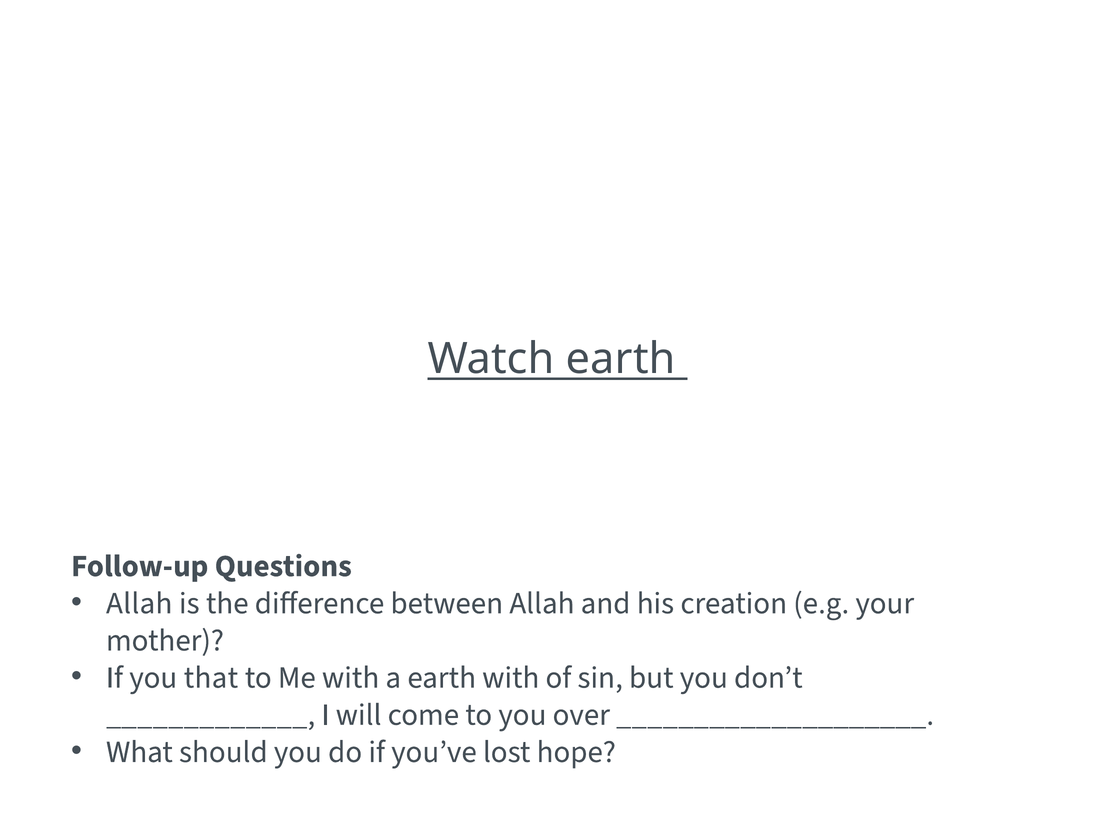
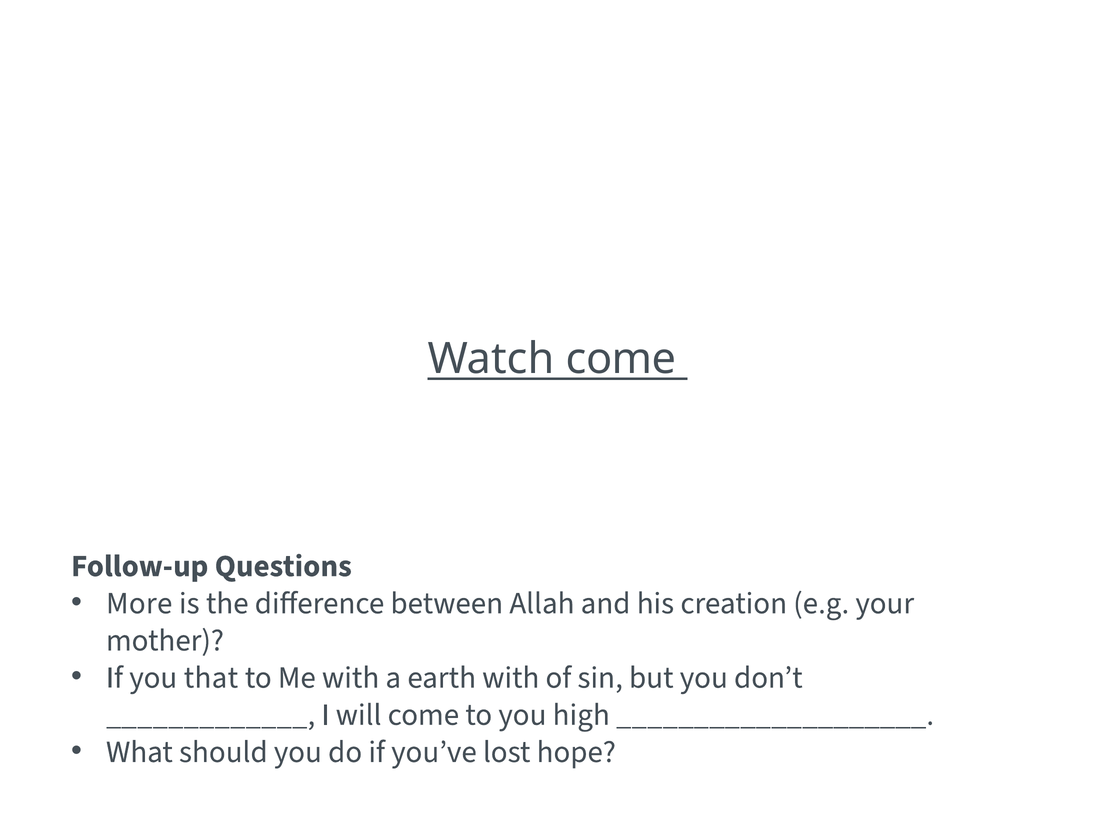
Watch earth: earth -> come
Allah at (139, 603): Allah -> More
over: over -> high
